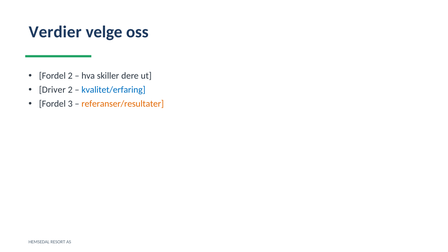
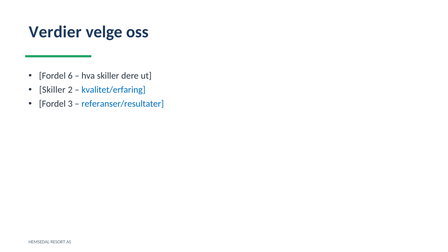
Fordel 2: 2 -> 6
Driver at (52, 90): Driver -> Skiller
referanser/resultater colour: orange -> blue
